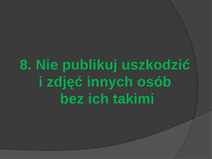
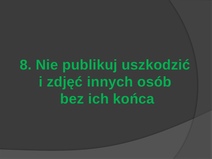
takimi: takimi -> końca
